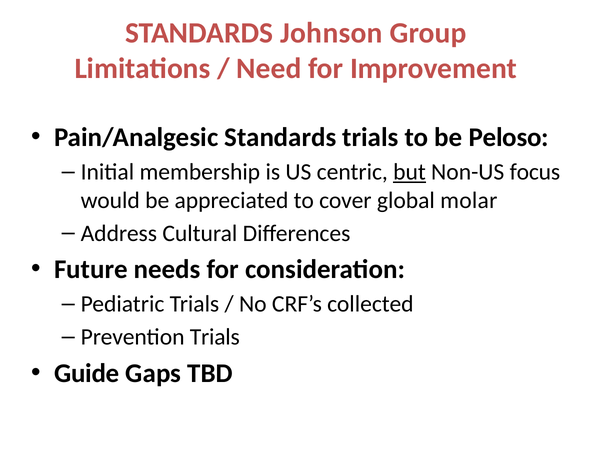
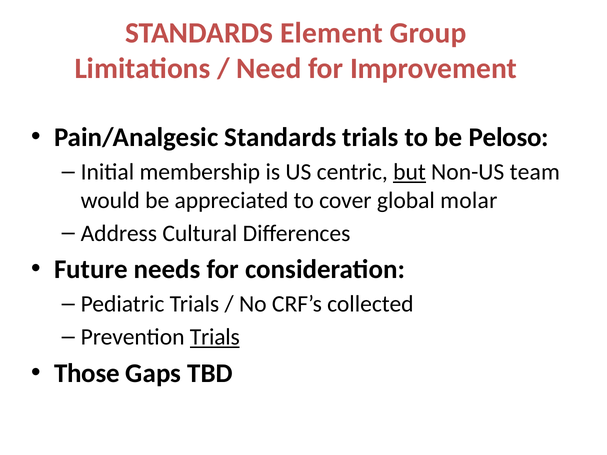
Johnson: Johnson -> Element
focus: focus -> team
Trials at (215, 337) underline: none -> present
Guide: Guide -> Those
